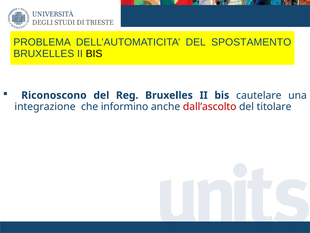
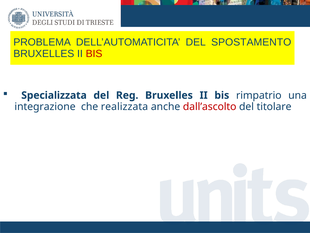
BIS at (94, 53) colour: black -> red
Riconoscono: Riconoscono -> Specializzata
cautelare: cautelare -> rimpatrio
informino: informino -> realizzata
